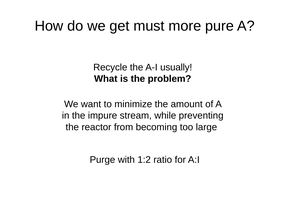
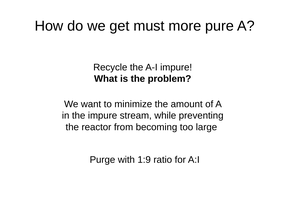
A-I usually: usually -> impure
1:2: 1:2 -> 1:9
